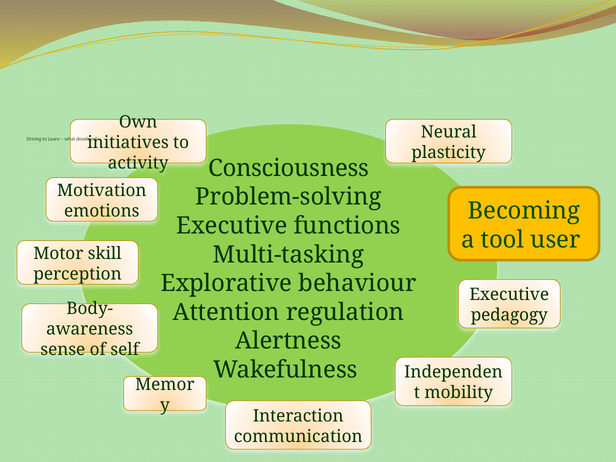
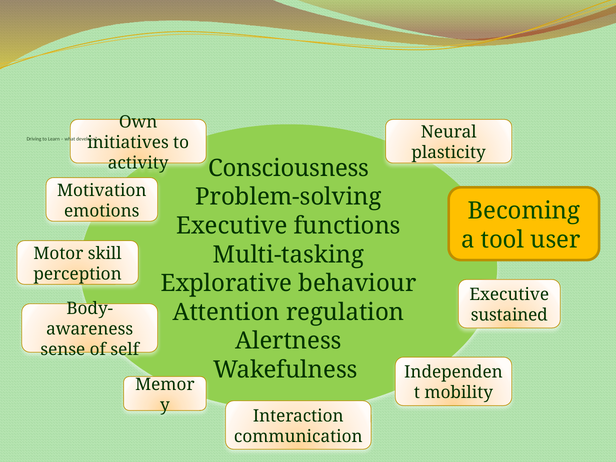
pedagogy: pedagogy -> sustained
